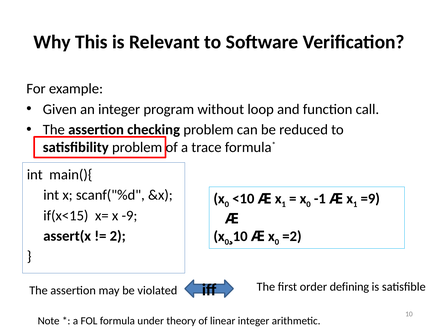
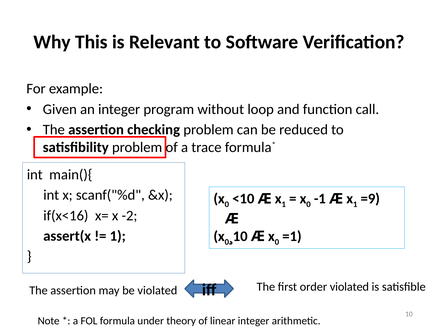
if(x<15: if(x<15 -> if(x<16
-9: -9 -> -2
2 at (118, 236): 2 -> 1
=2: =2 -> =1
order defining: defining -> violated
